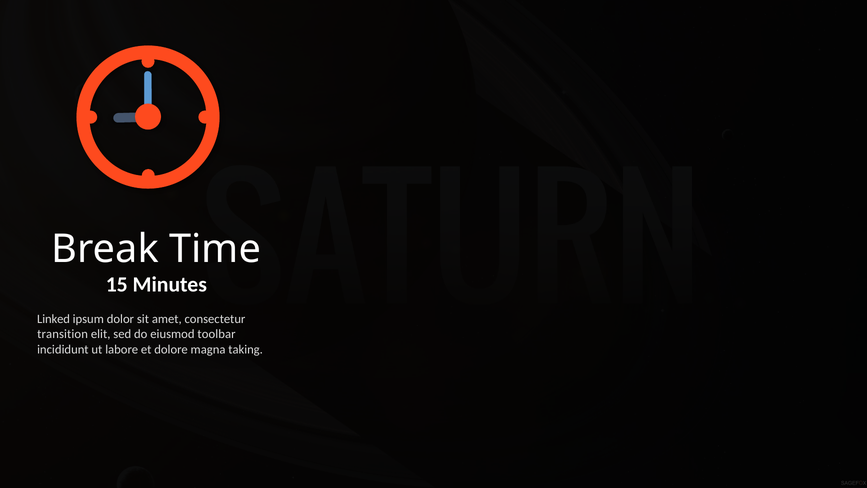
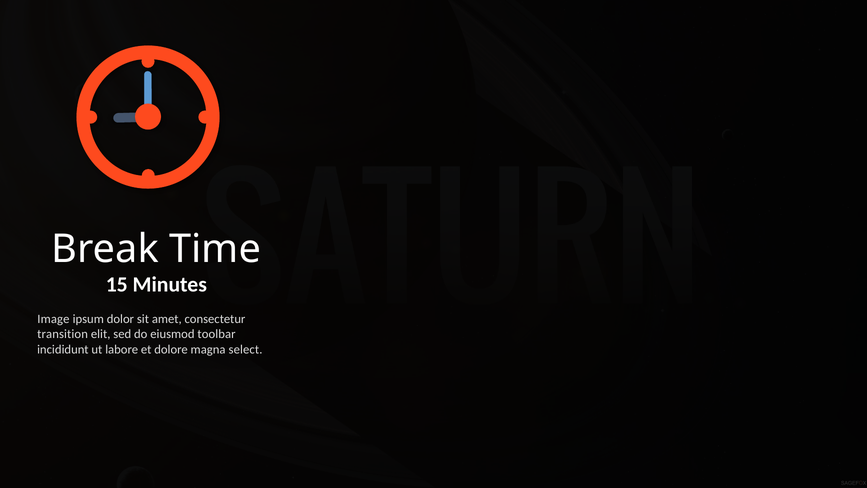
Linked: Linked -> Image
taking: taking -> select
